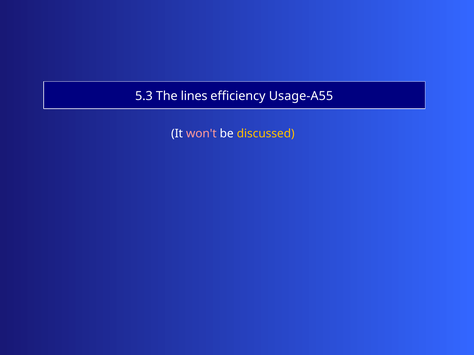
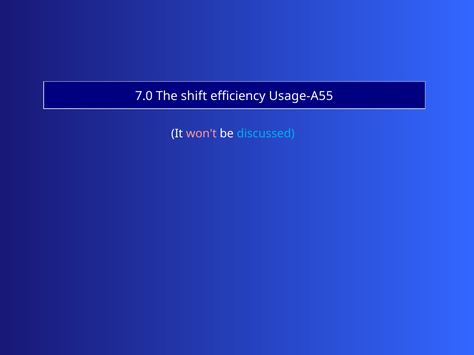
5.3: 5.3 -> 7.0
lines: lines -> shift
discussed colour: yellow -> light blue
